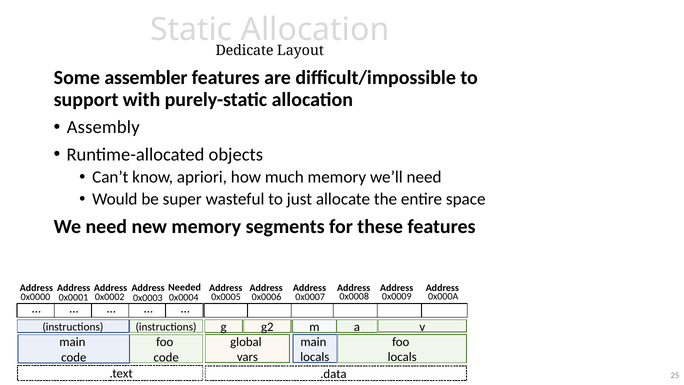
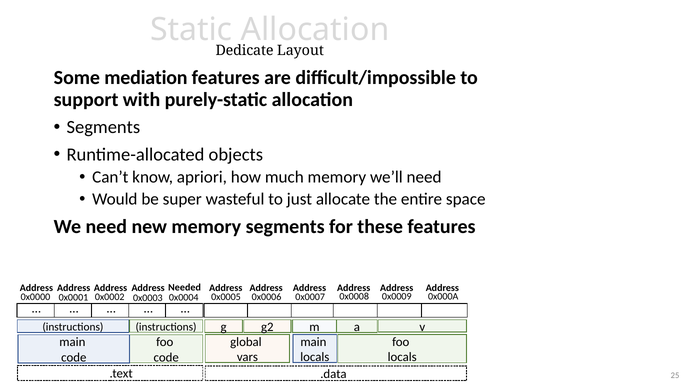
assembler: assembler -> mediation
Assembly at (103, 127): Assembly -> Segments
